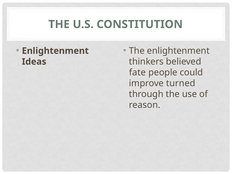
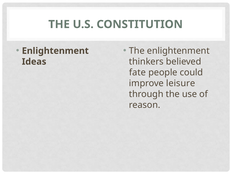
turned: turned -> leisure
